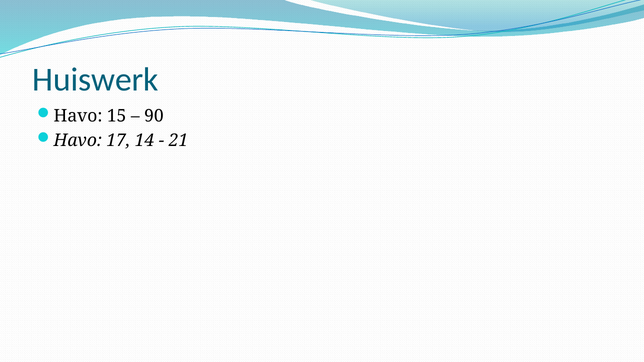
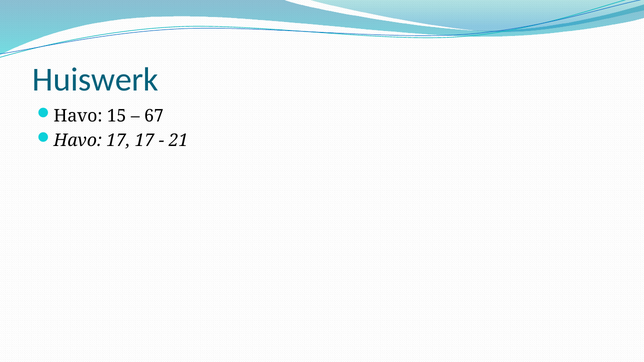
90: 90 -> 67
17 14: 14 -> 17
